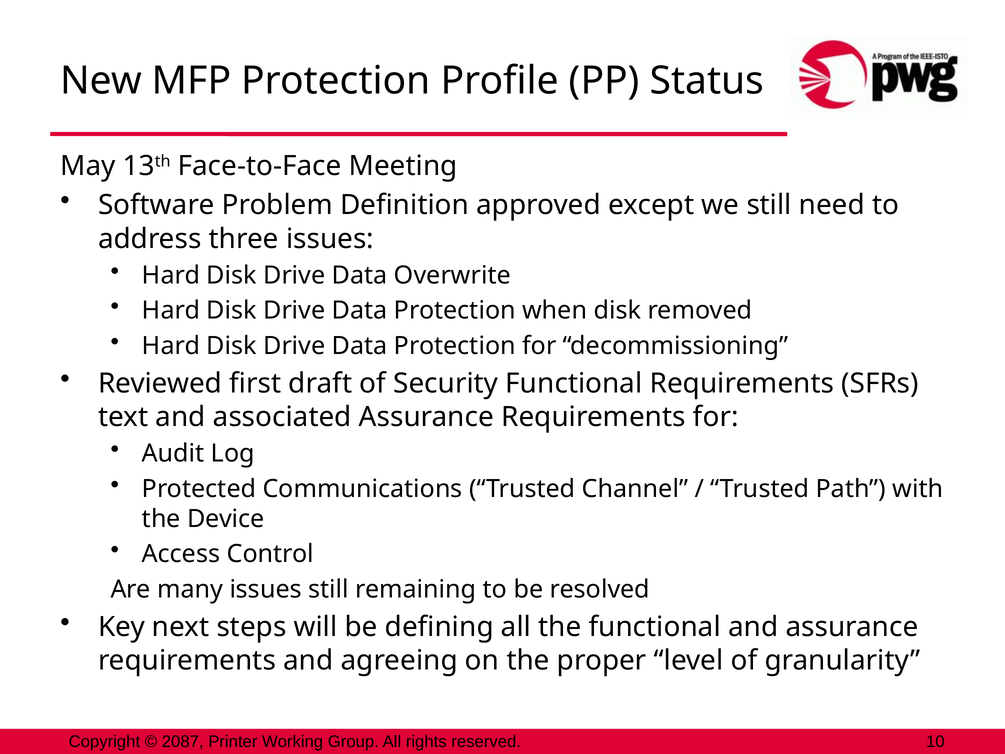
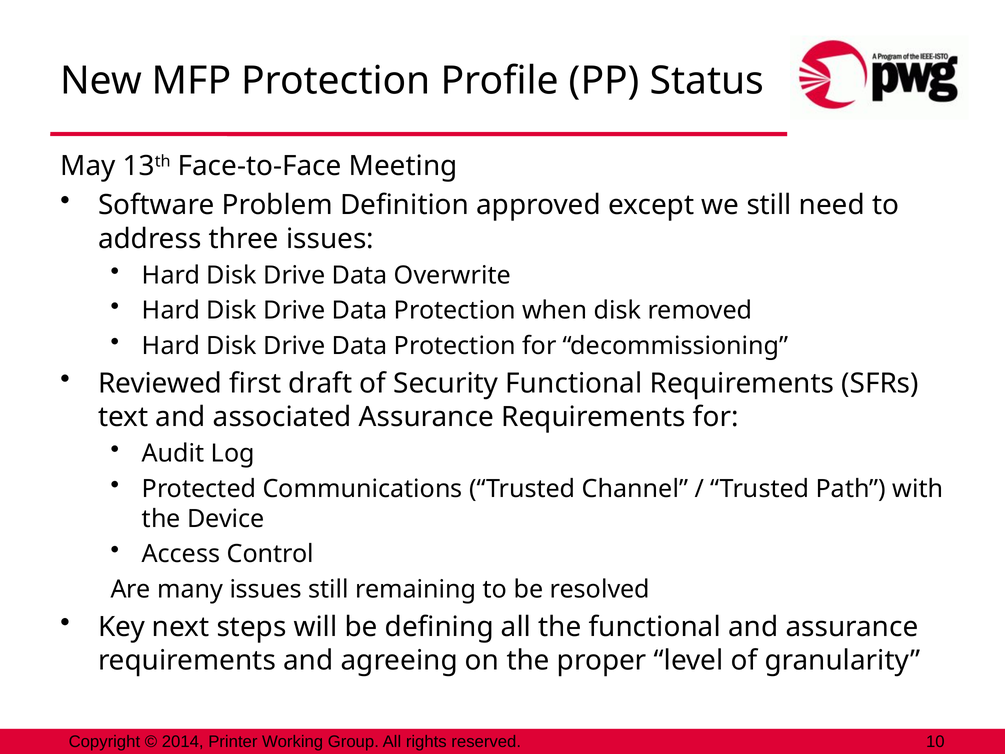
2087: 2087 -> 2014
